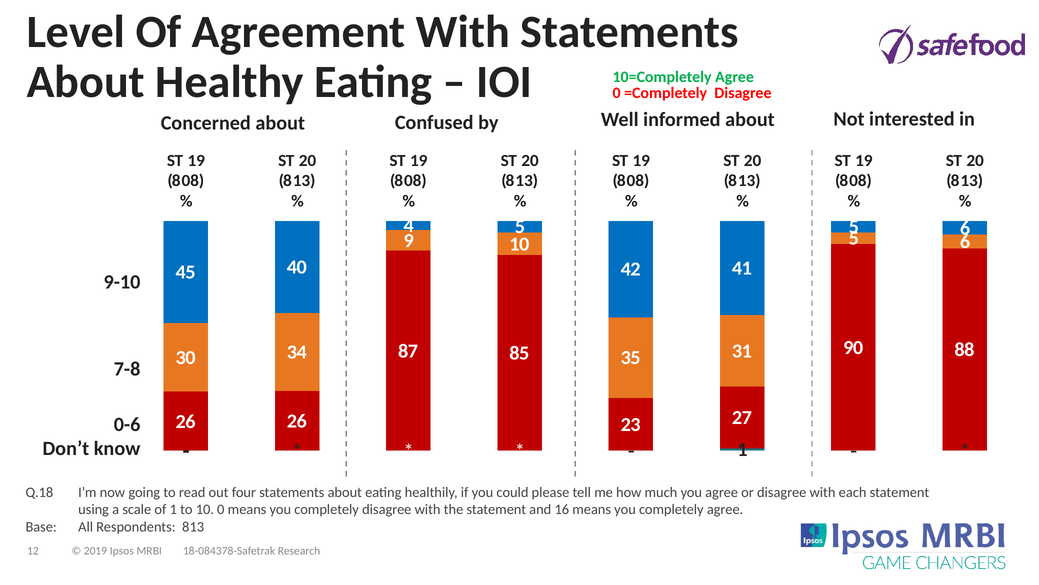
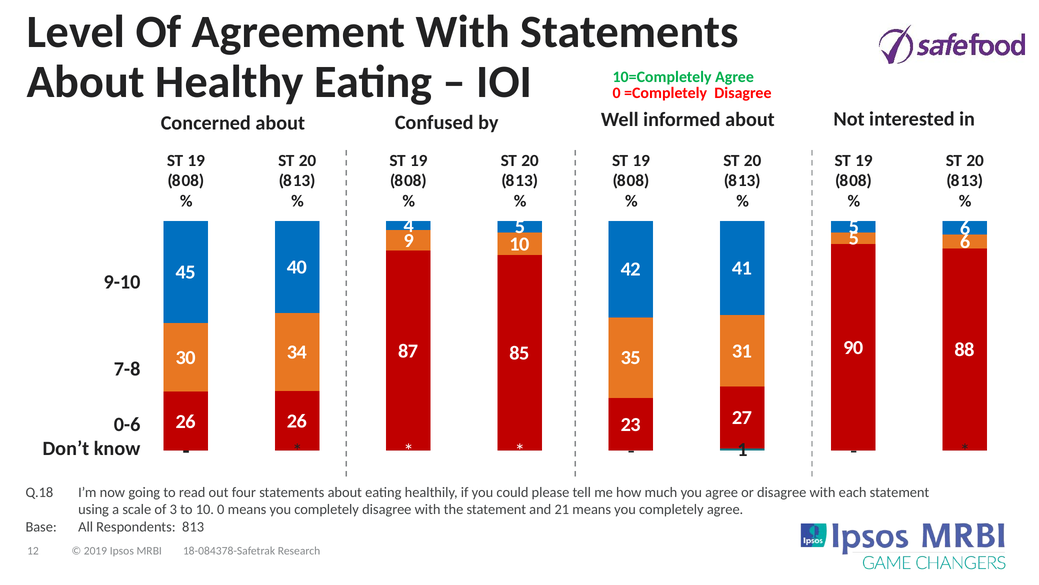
of 1: 1 -> 3
16: 16 -> 21
